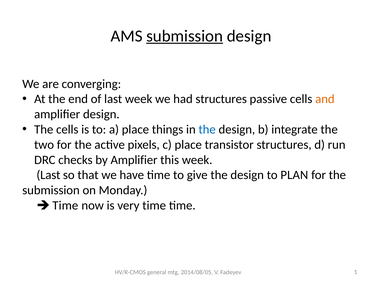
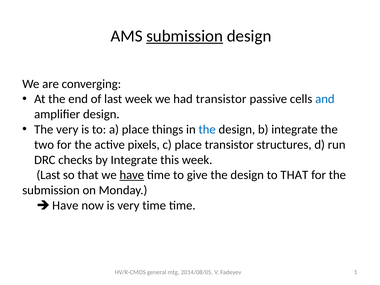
had structures: structures -> transistor
and colour: orange -> blue
The cells: cells -> very
by Amplifier: Amplifier -> Integrate
have at (132, 175) underline: none -> present
to PLAN: PLAN -> THAT
Time at (65, 205): Time -> Have
